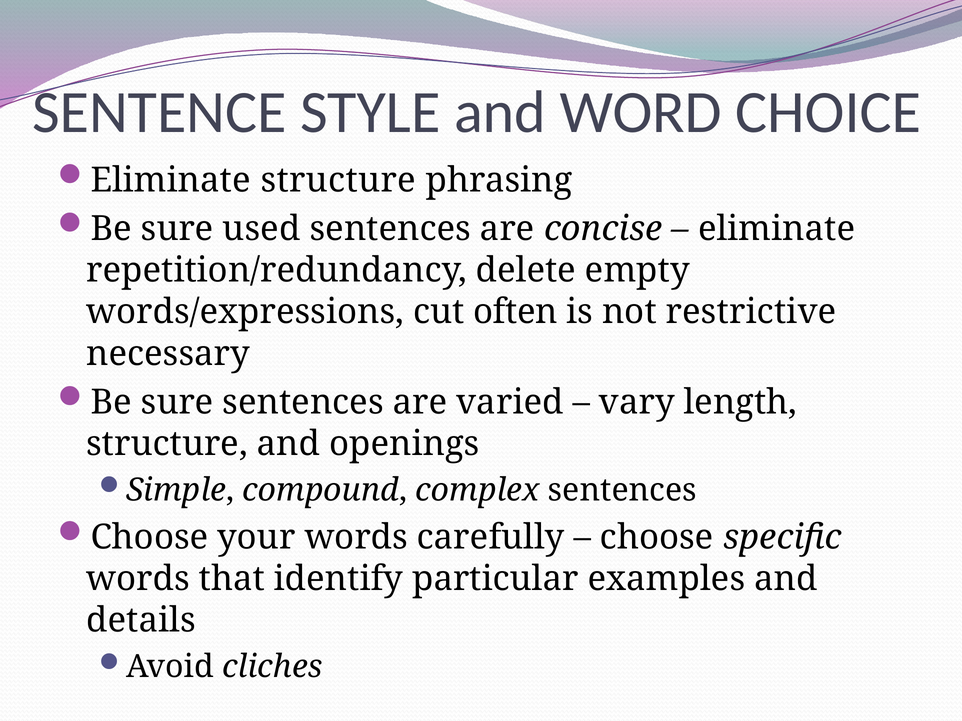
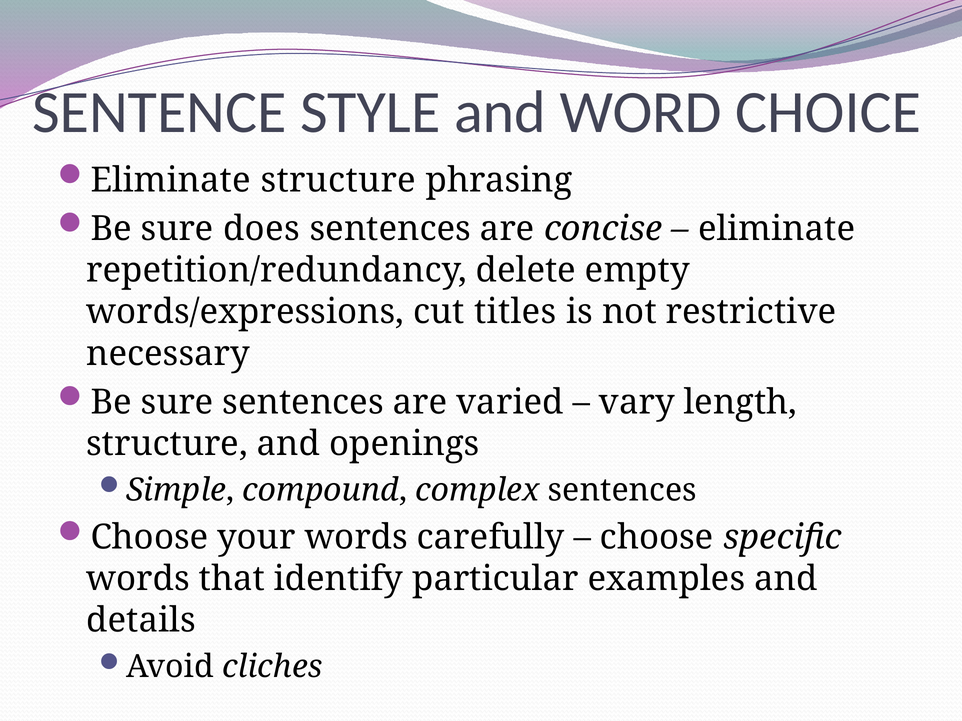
used: used -> does
often: often -> titles
